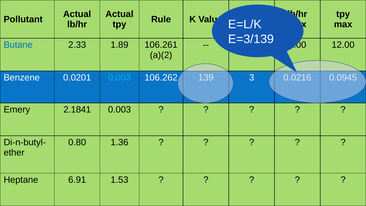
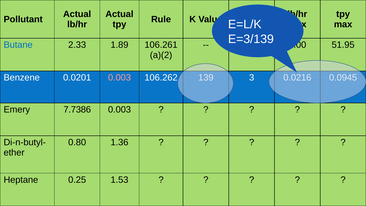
12.00: 12.00 -> 51.95
0.003 at (119, 78) colour: light blue -> pink
2.1841: 2.1841 -> 7.7386
6.91: 6.91 -> 0.25
